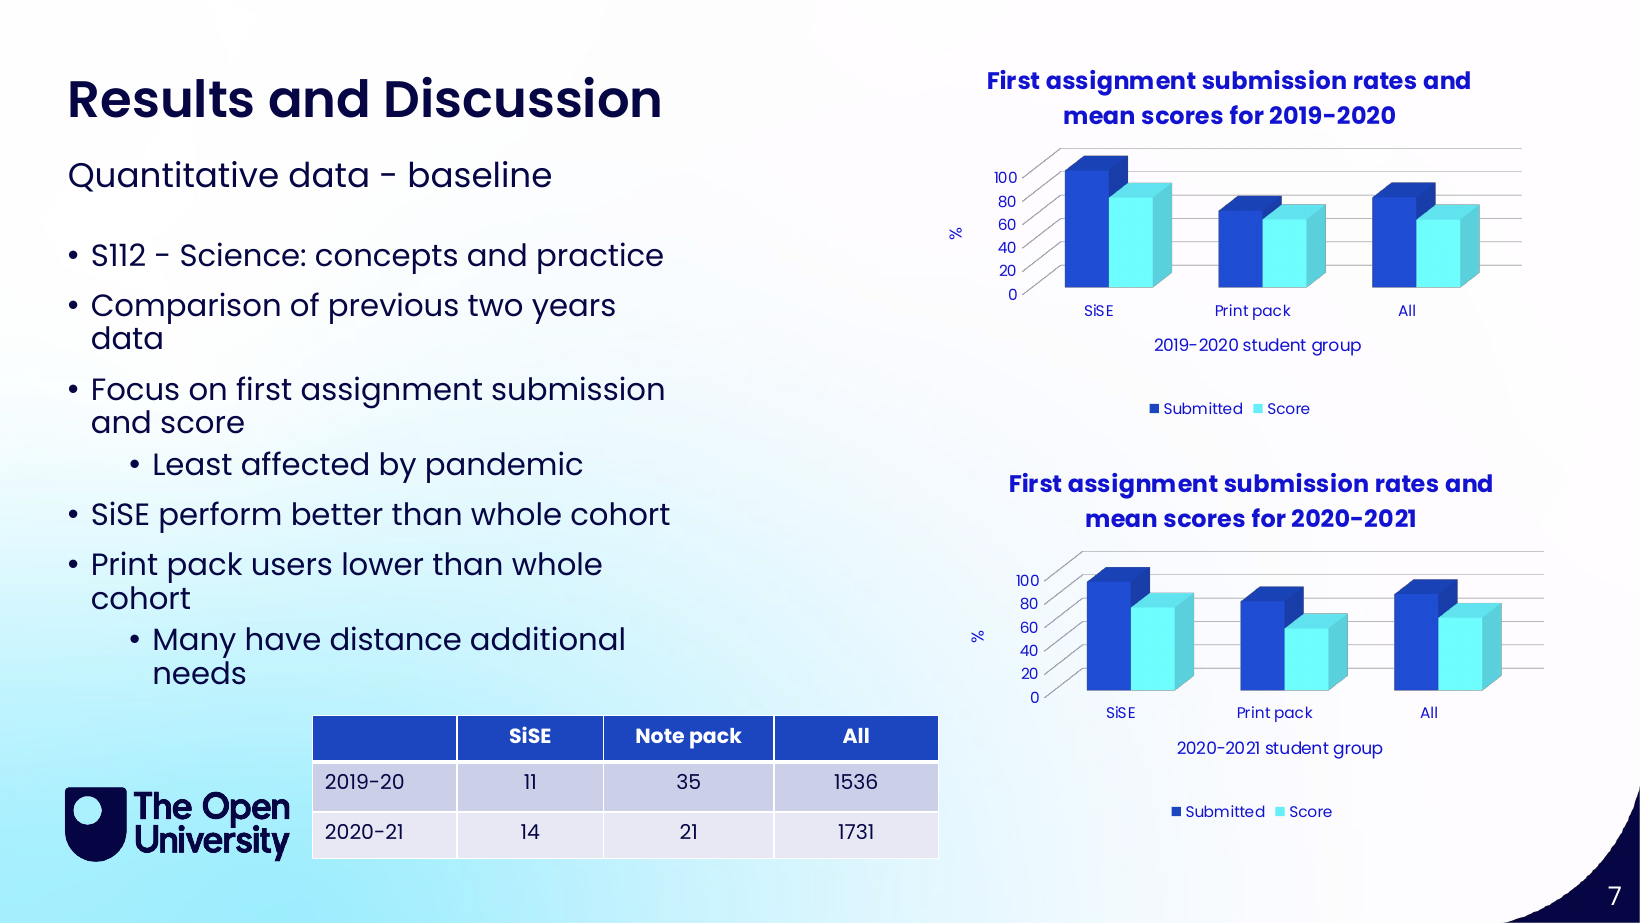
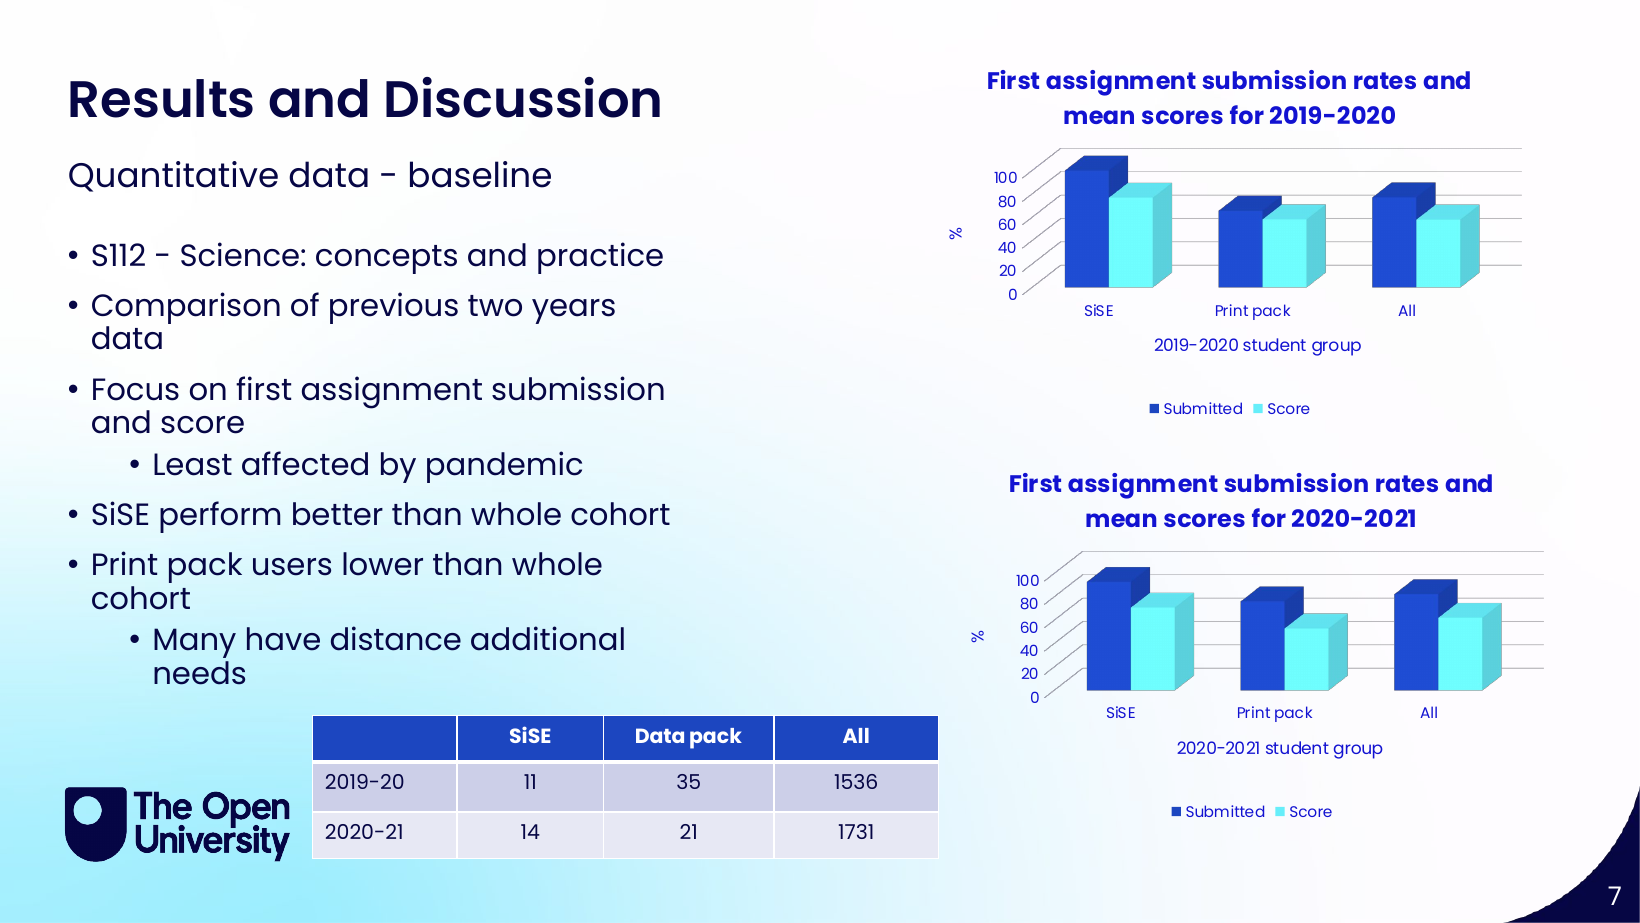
SiSE Note: Note -> Data
